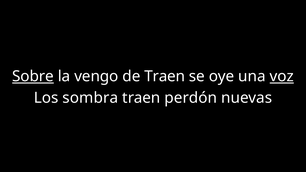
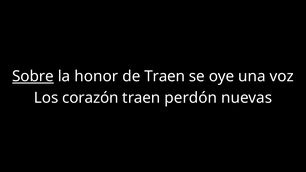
vengo: vengo -> honor
voz underline: present -> none
sombra: sombra -> corazón
